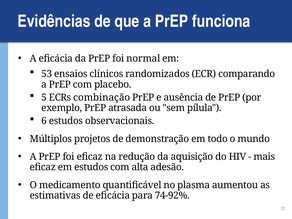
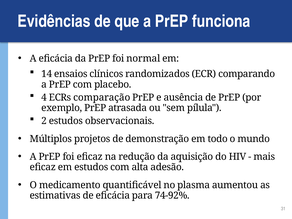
53: 53 -> 14
5: 5 -> 4
combinação: combinação -> comparação
6: 6 -> 2
